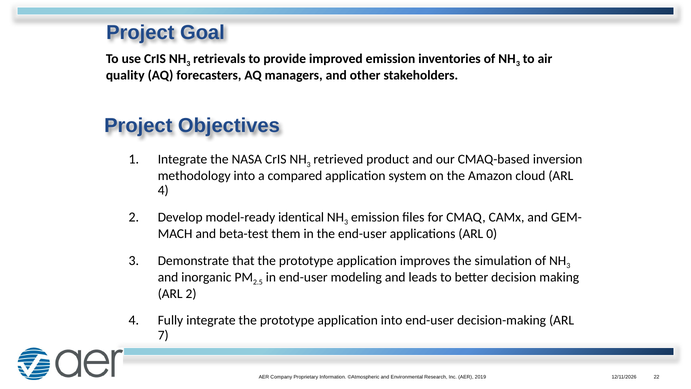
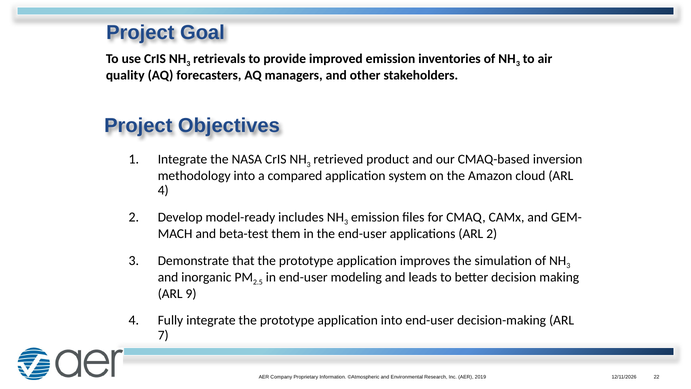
identical: identical -> includes
ARL 0: 0 -> 2
ARL 2: 2 -> 9
